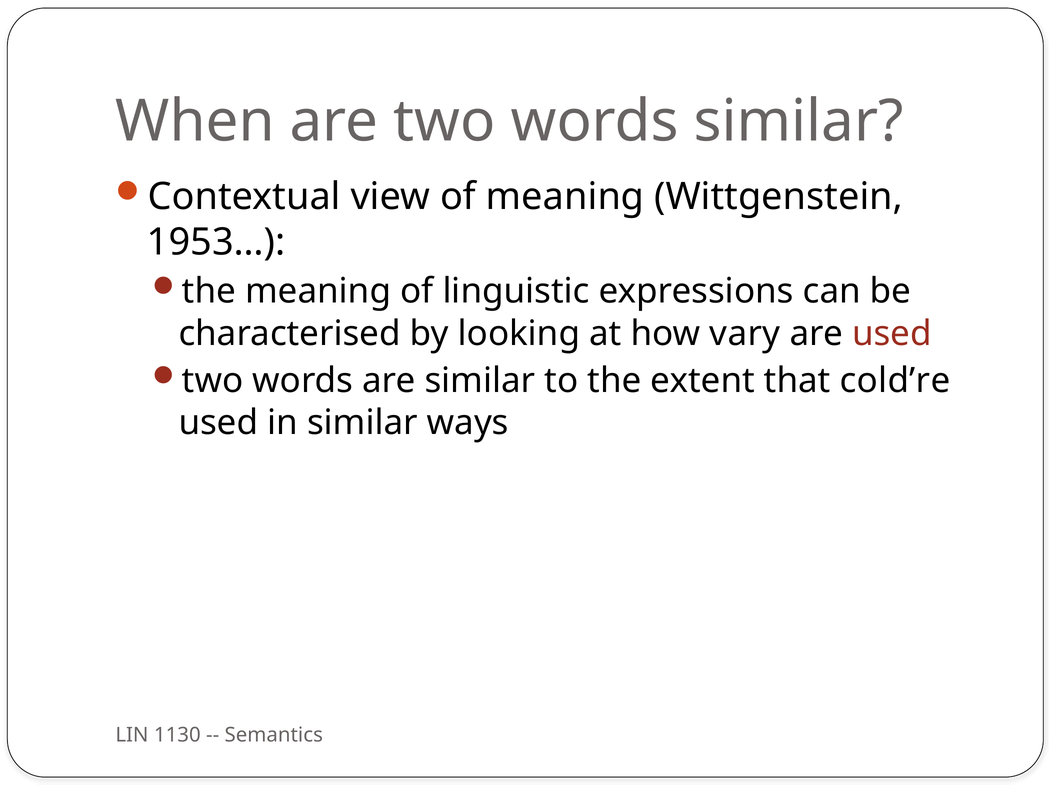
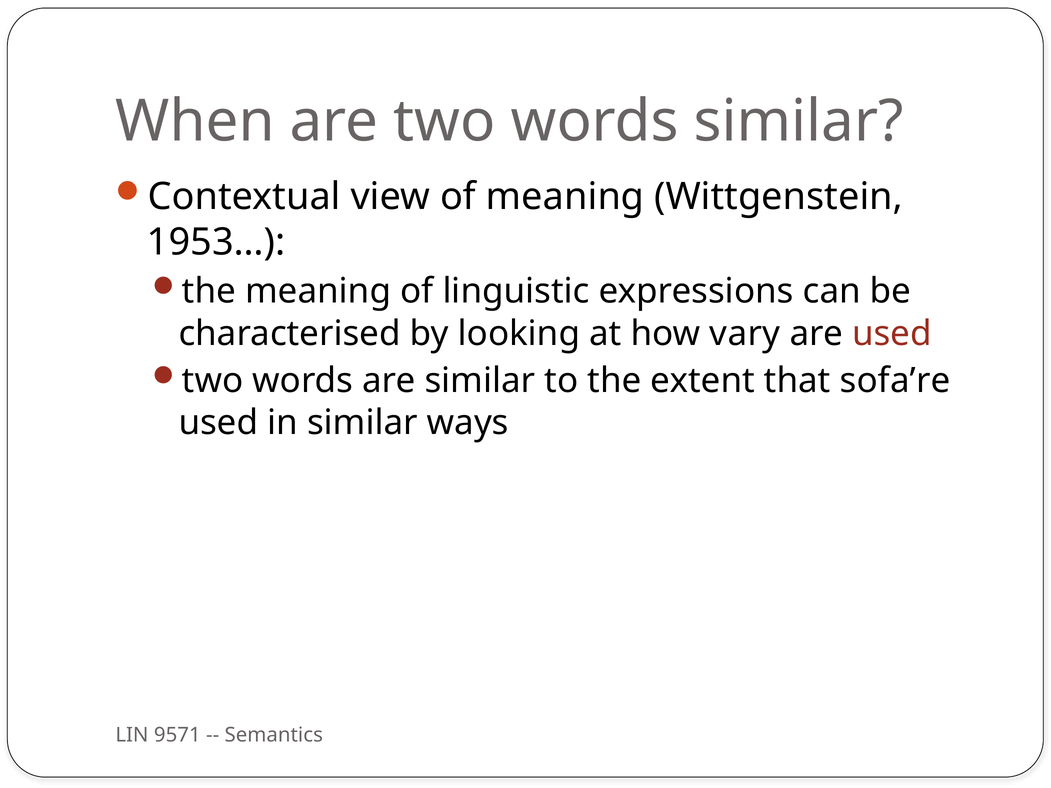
cold’re: cold’re -> sofa’re
1130: 1130 -> 9571
